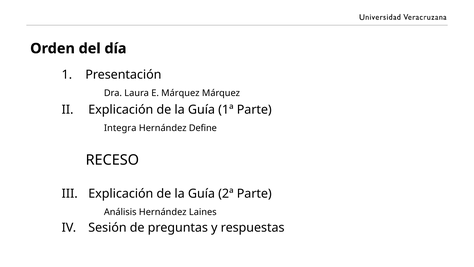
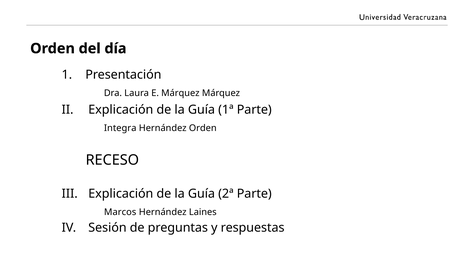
Hernández Define: Define -> Orden
Análisis: Análisis -> Marcos
